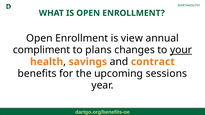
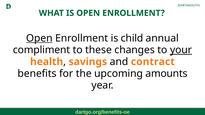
Open at (39, 38) underline: none -> present
view: view -> child
plans: plans -> these
sessions: sessions -> amounts
